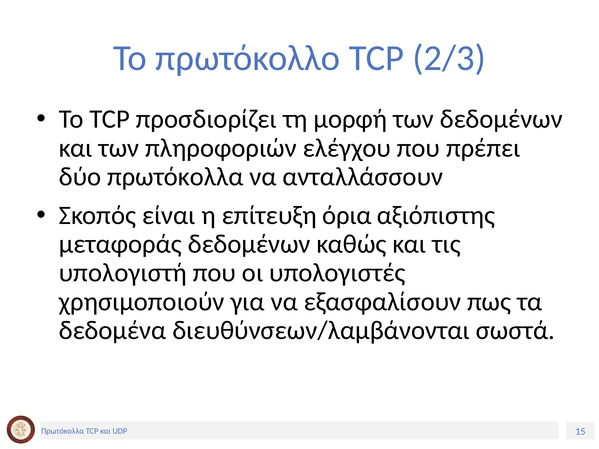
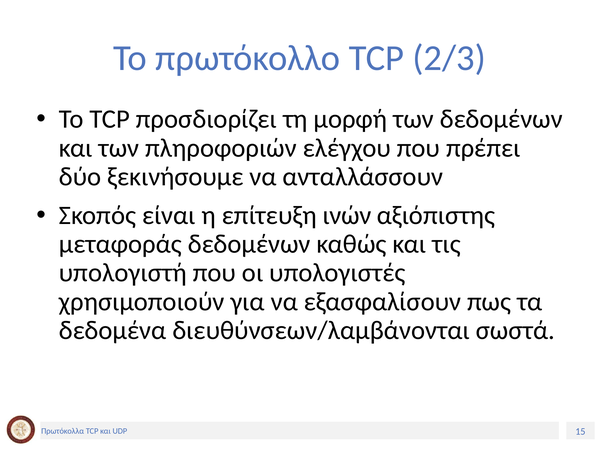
δύο πρωτόκολλα: πρωτόκολλα -> ξεκινήσουμε
όρια: όρια -> ινών
